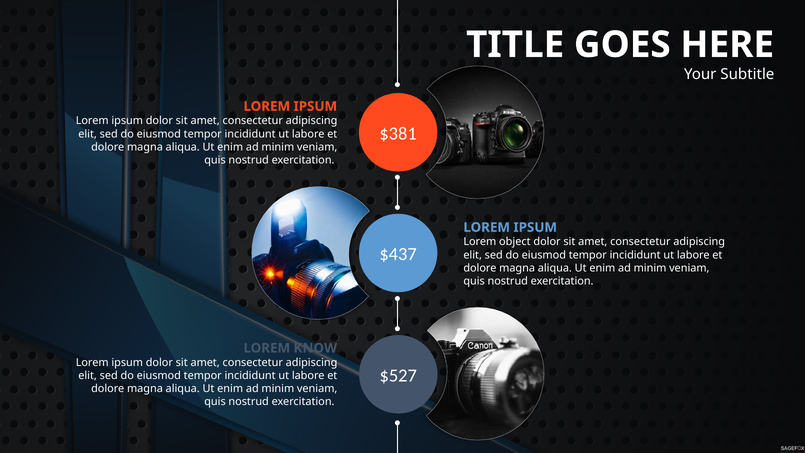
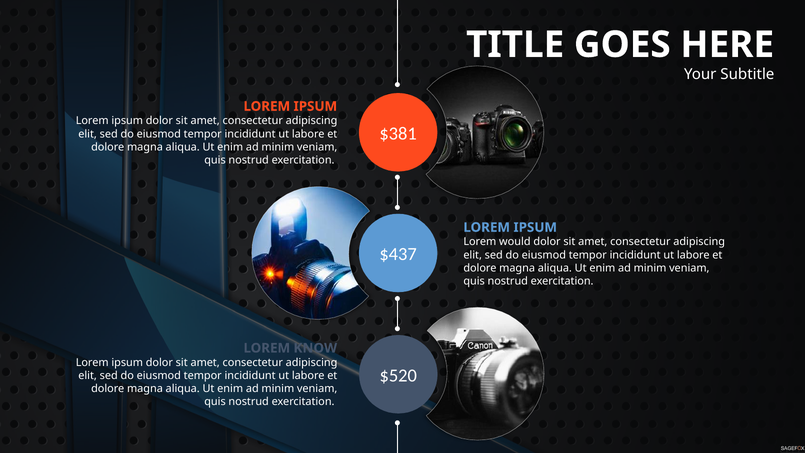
object: object -> would
$527: $527 -> $520
